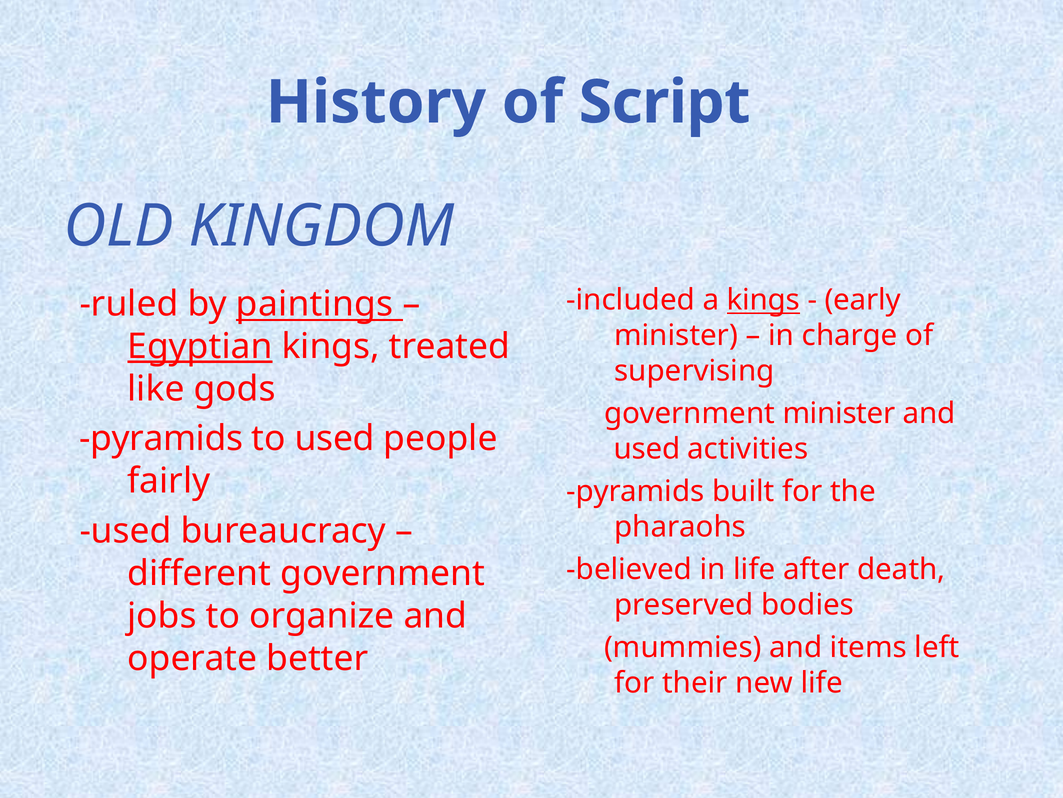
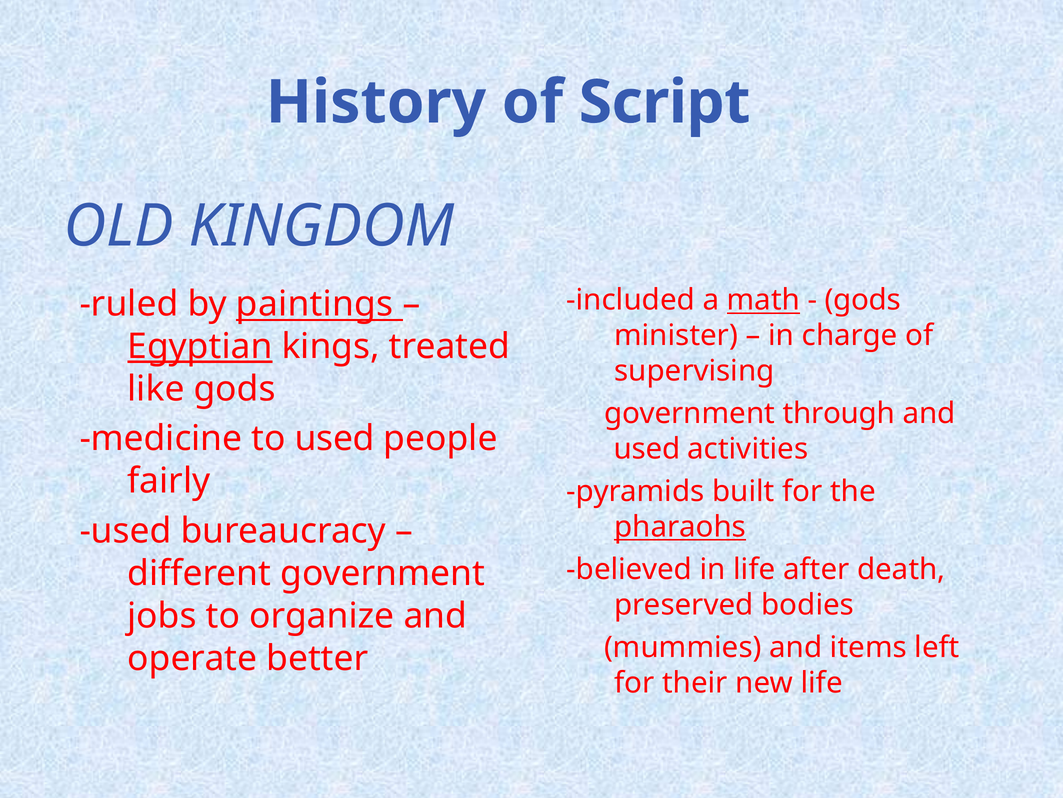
a kings: kings -> math
early at (863, 300): early -> gods
government minister: minister -> through
pyramids at (161, 438): pyramids -> medicine
pharaohs underline: none -> present
